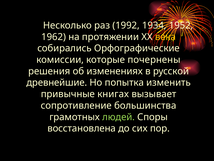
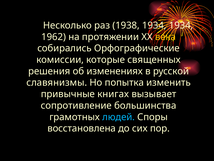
1992: 1992 -> 1938
1934 1952: 1952 -> 1934
почернены: почернены -> священных
древнейшие: древнейшие -> славянизмы
людей colour: light green -> light blue
